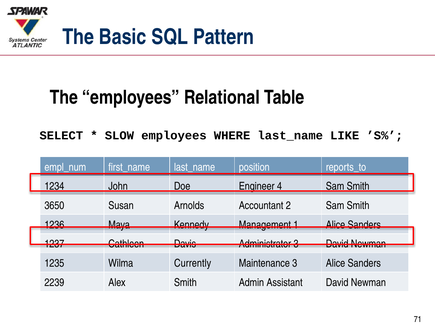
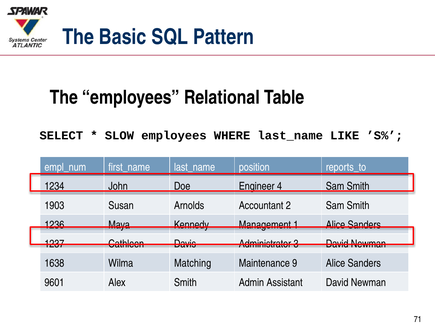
3650: 3650 -> 1903
1235: 1235 -> 1638
Currently: Currently -> Matching
Maintenance 3: 3 -> 9
2239: 2239 -> 9601
